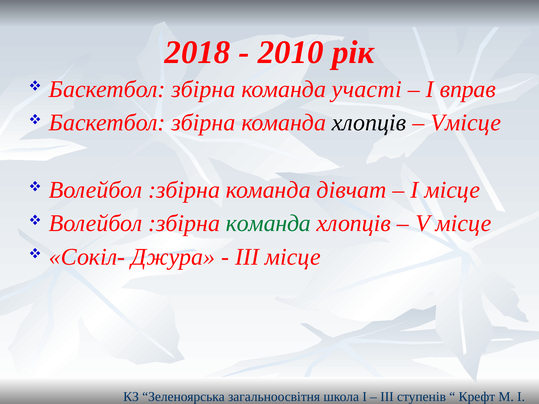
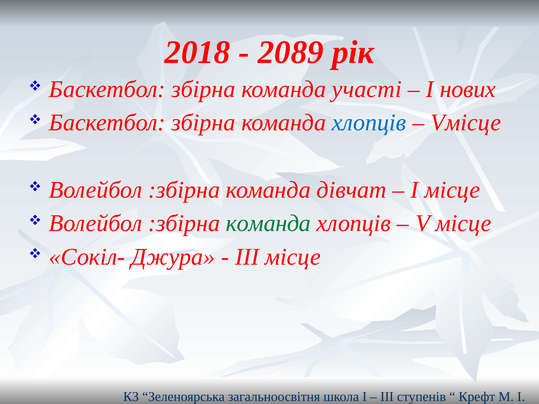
2010: 2010 -> 2089
вправ: вправ -> нових
хлопців at (369, 123) colour: black -> blue
